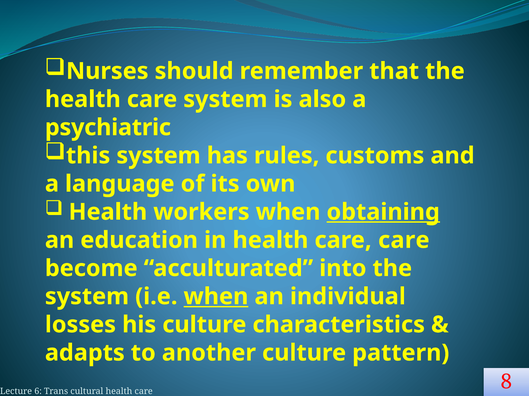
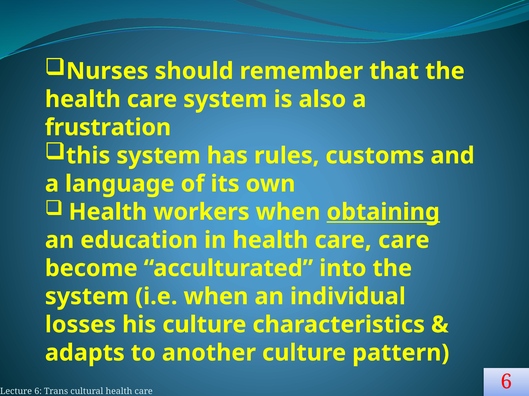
psychiatric: psychiatric -> frustration
when at (216, 297) underline: present -> none
8 at (506, 383): 8 -> 6
